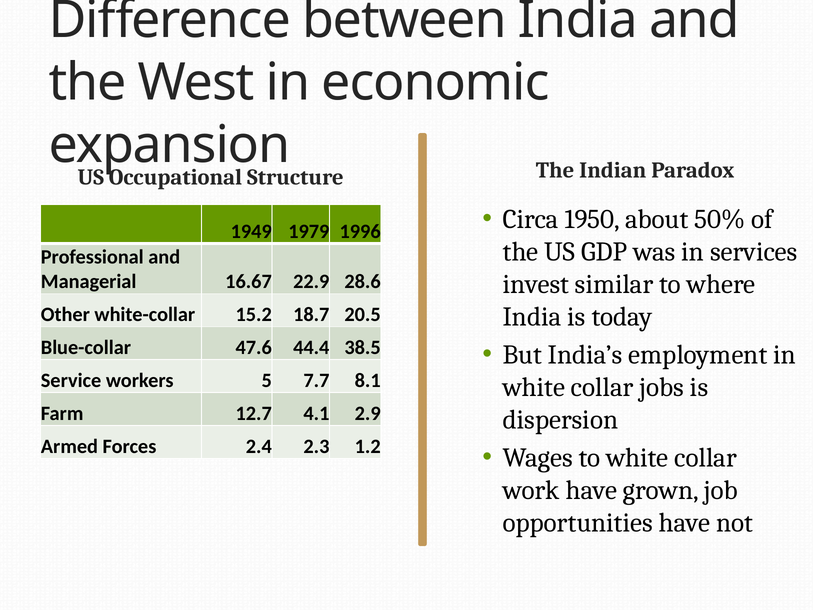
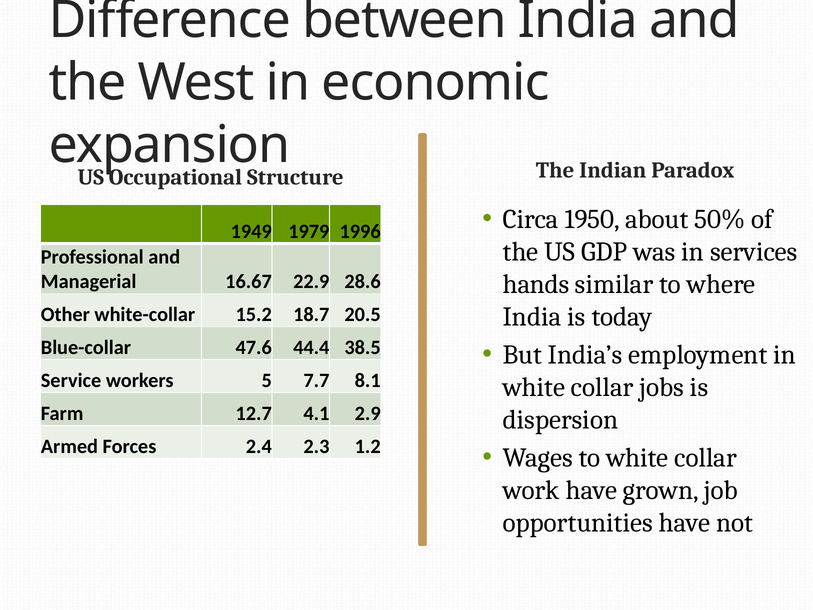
invest: invest -> hands
